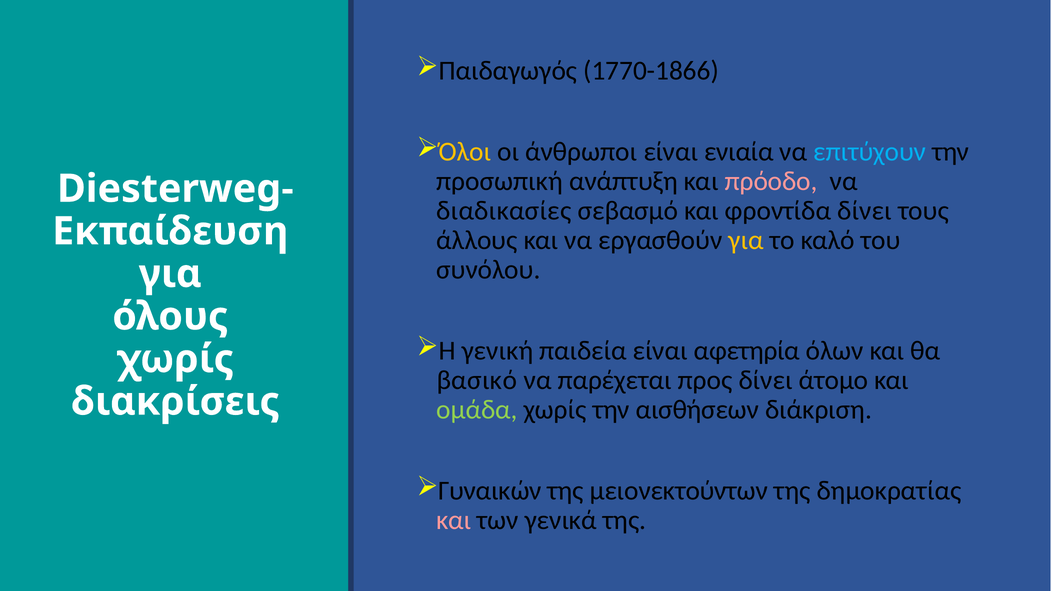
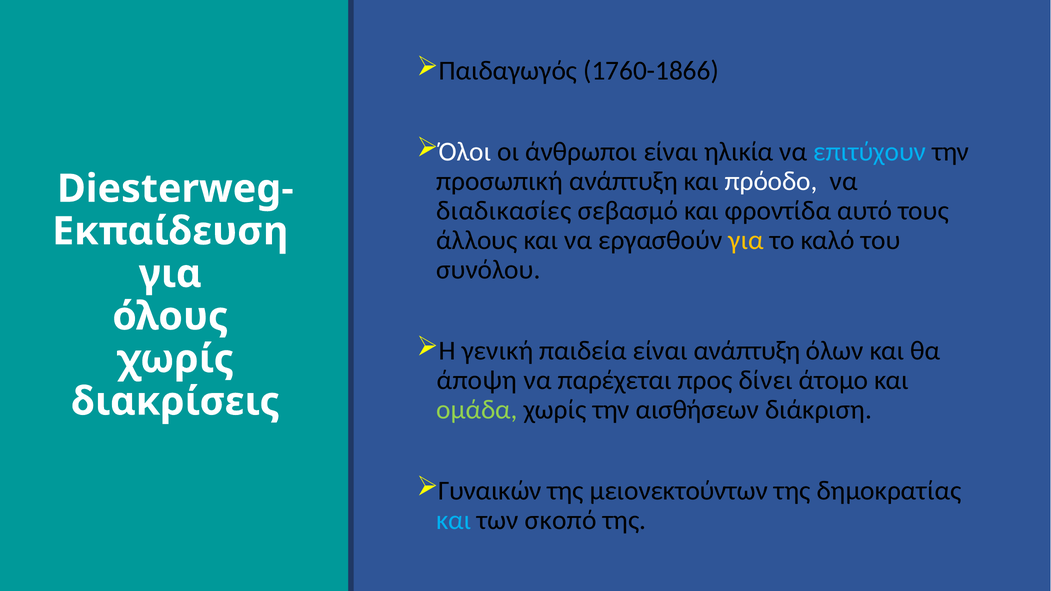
1770-1866: 1770-1866 -> 1760-1866
Όλοι colour: yellow -> white
ενιαία: ενιαία -> ηλικία
πρόοδο colour: pink -> white
φροντίδα δίνει: δίνει -> αυτό
είναι αφετηρία: αφετηρία -> ανάπτυξη
βασικό: βασικό -> άποψη
και at (454, 521) colour: pink -> light blue
γενικά: γενικά -> σκοπό
